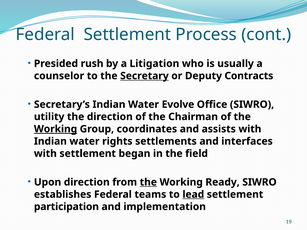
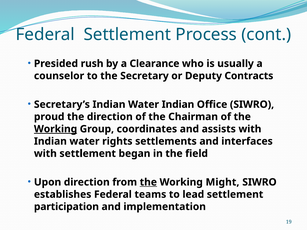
Litigation: Litigation -> Clearance
Secretary underline: present -> none
Water Evolve: Evolve -> Indian
utility: utility -> proud
Ready: Ready -> Might
lead underline: present -> none
